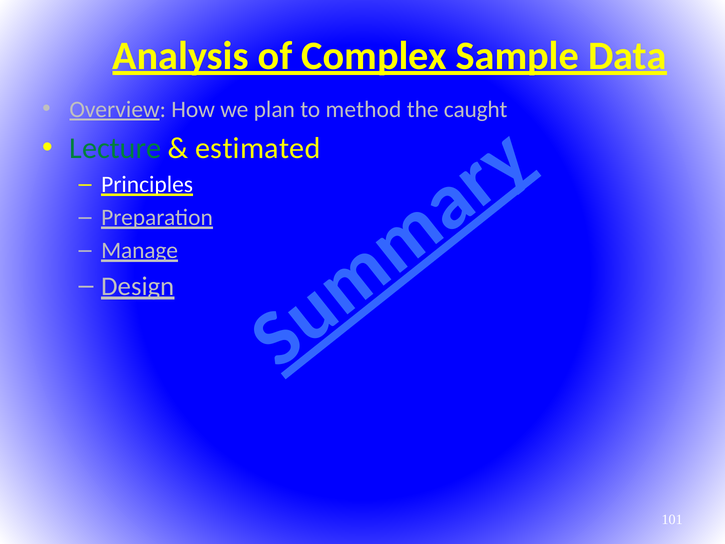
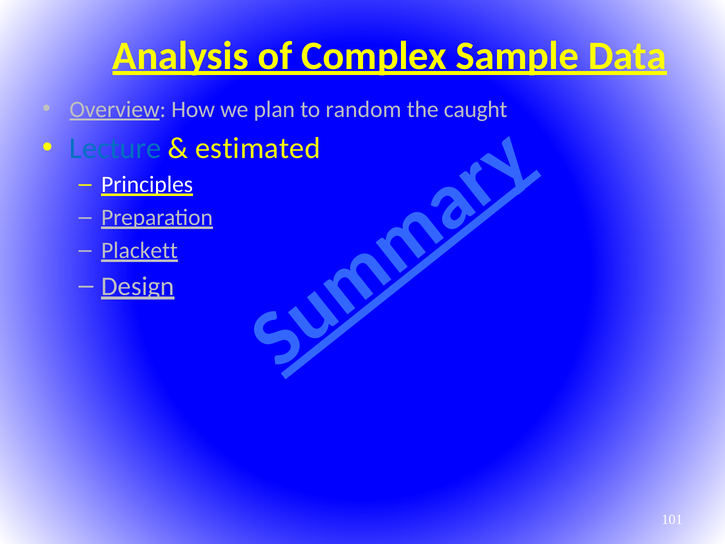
method: method -> random
Lecture colour: green -> blue
Manage: Manage -> Plackett
